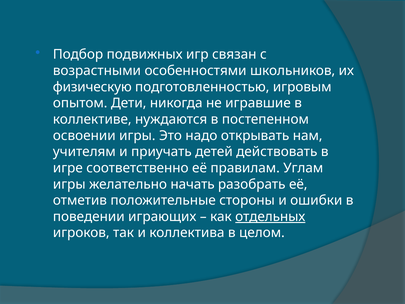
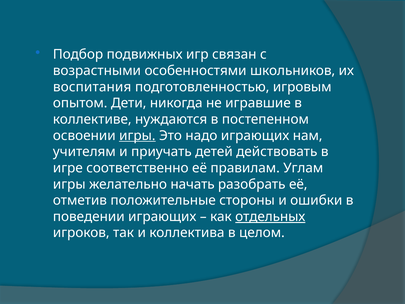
физическую: физическую -> воспитания
игры at (137, 135) underline: none -> present
надо открывать: открывать -> играющих
